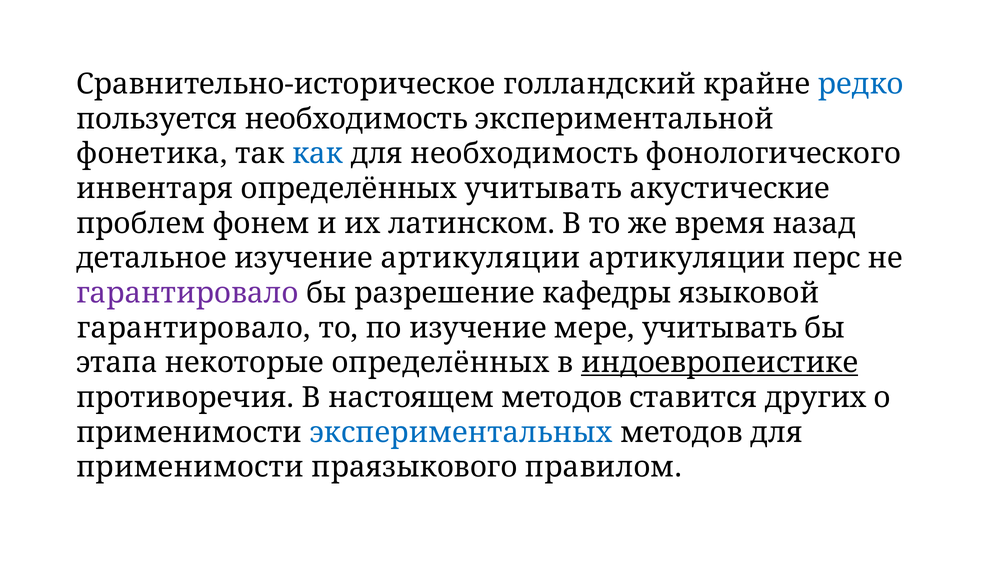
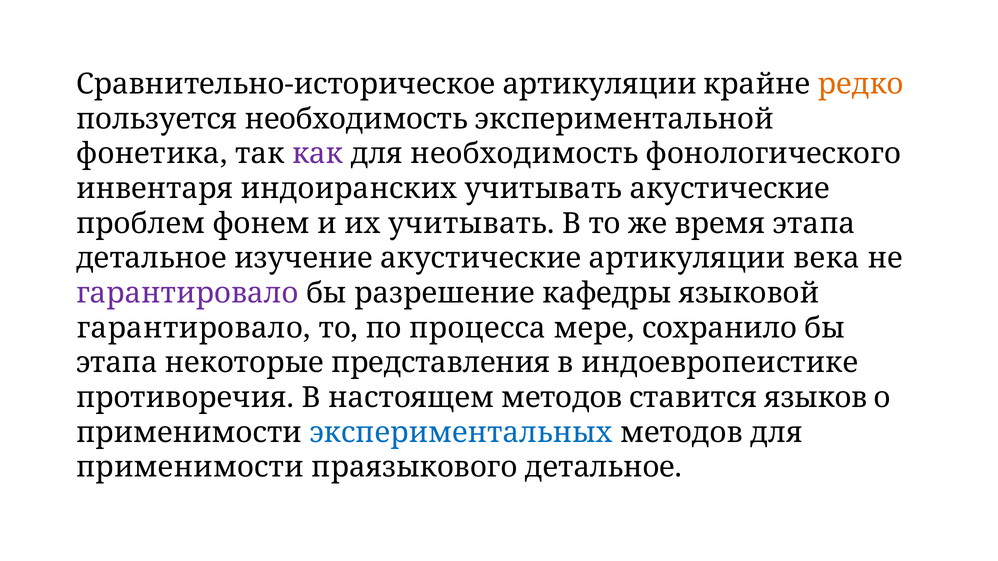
Сравнительно-историческое голландский: голландский -> артикуляции
редко colour: blue -> orange
как colour: blue -> purple
инвентаря определённых: определённых -> индоиранских
их латинском: латинском -> учитывать
время назад: назад -> этапа
изучение артикуляции: артикуляции -> акустические
перс: перс -> века
по изучение: изучение -> процесса
мере учитывать: учитывать -> сохранило
некоторые определённых: определённых -> представления
индоевропеистике underline: present -> none
других: других -> языков
праязыкового правилом: правилом -> детальное
